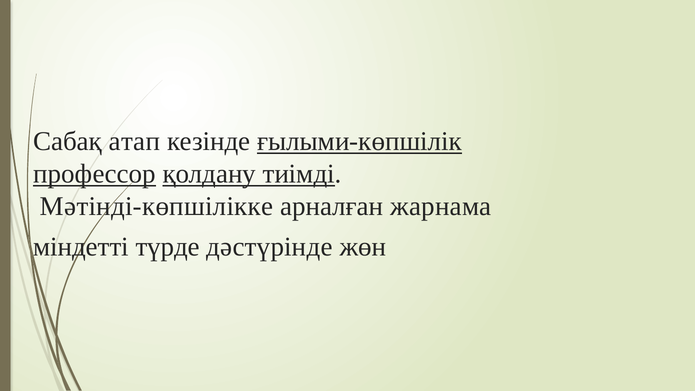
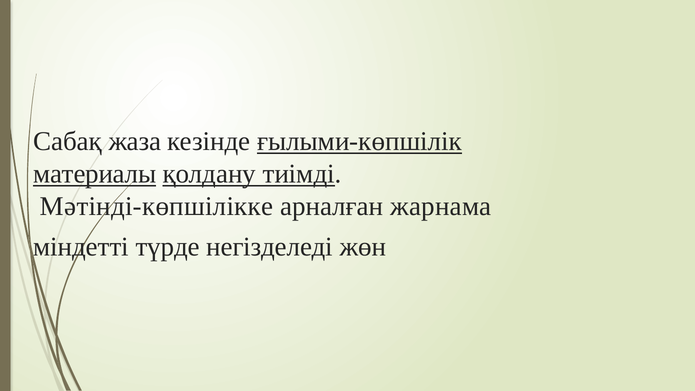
атап: атап -> жаза
профессор: профессор -> материалы
дәстүрінде: дәстүрінде -> негізделеді
